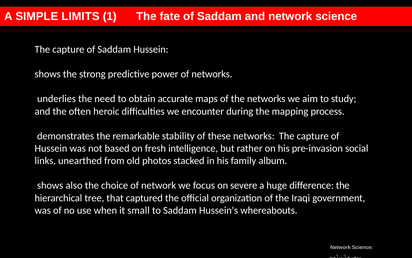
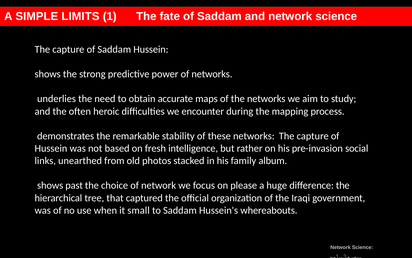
also: also -> past
severe: severe -> please
